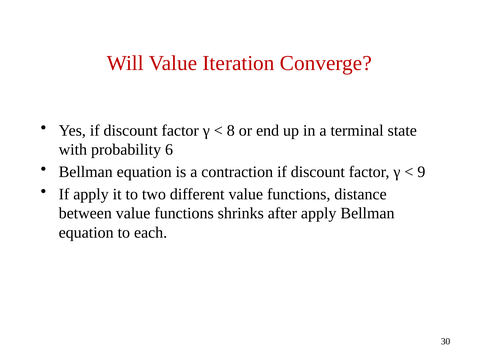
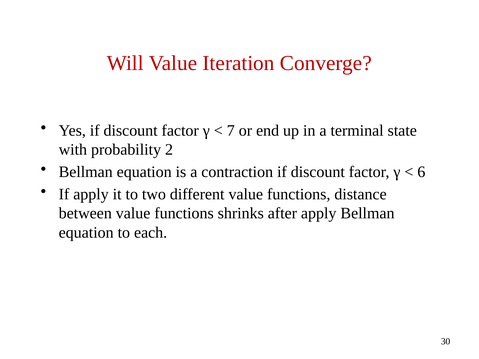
8: 8 -> 7
6: 6 -> 2
9: 9 -> 6
